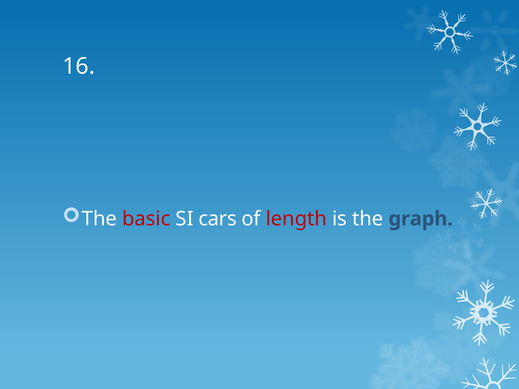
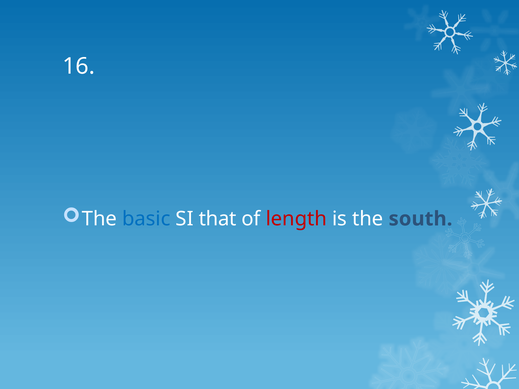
basic colour: red -> blue
cars: cars -> that
graph: graph -> south
